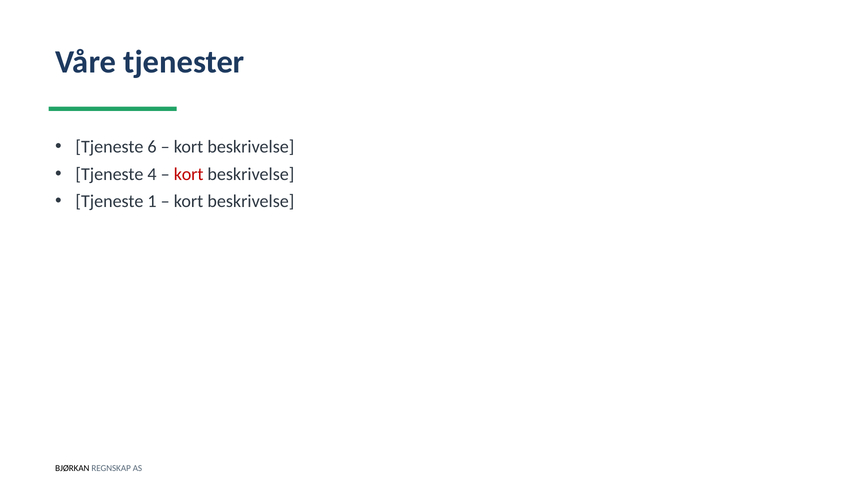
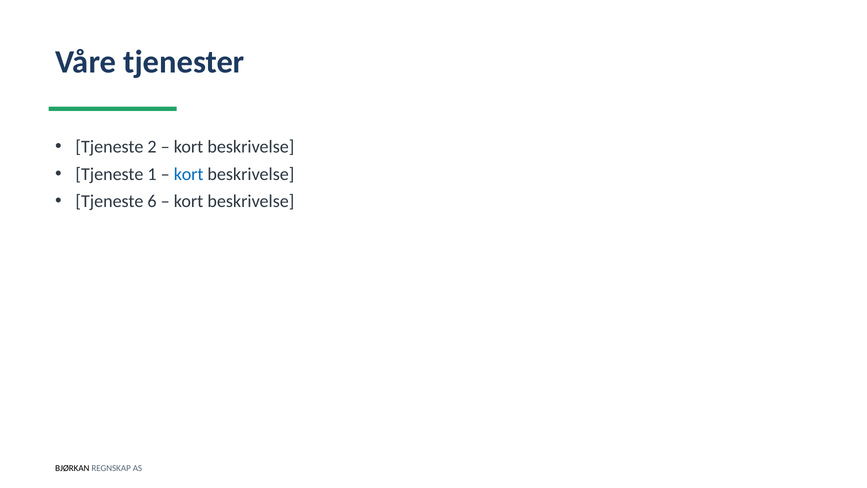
6: 6 -> 2
4: 4 -> 1
kort at (189, 174) colour: red -> blue
1: 1 -> 6
